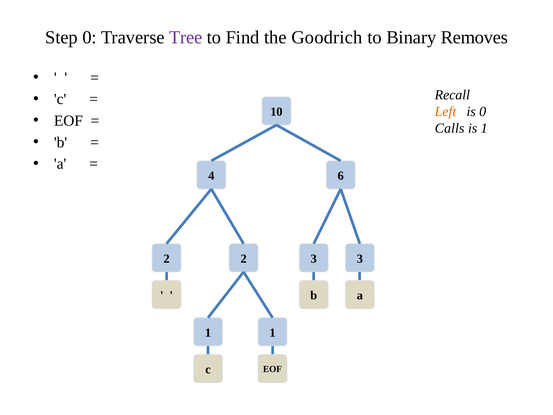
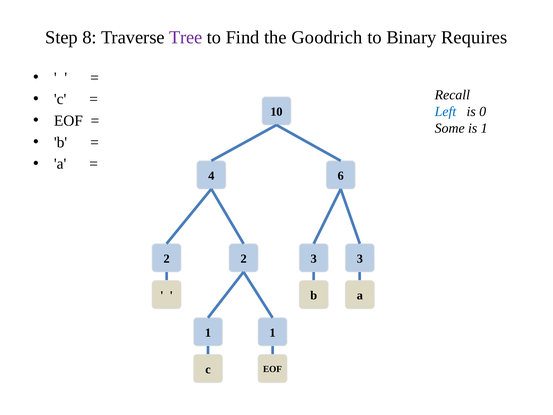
Step 0: 0 -> 8
Removes: Removes -> Requires
Left colour: orange -> blue
Calls: Calls -> Some
